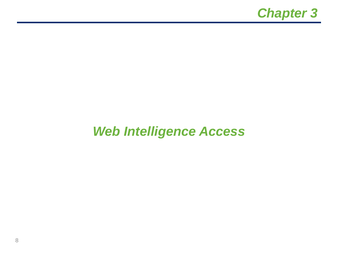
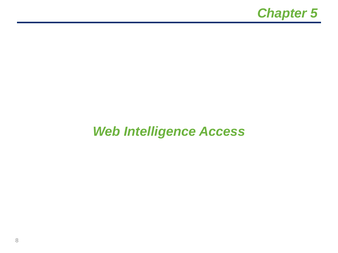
3: 3 -> 5
